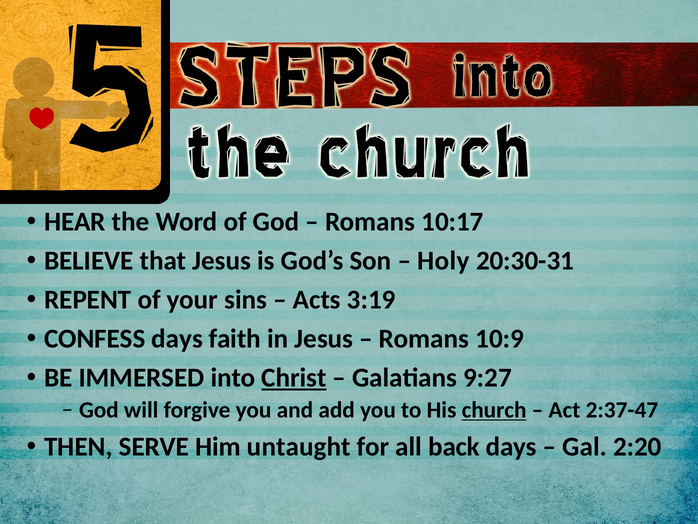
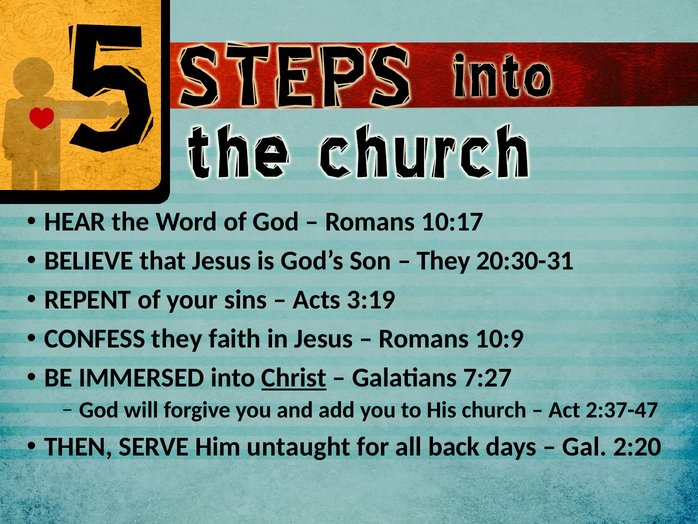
Holy at (443, 261): Holy -> They
CONFESS days: days -> they
9:27: 9:27 -> 7:27
church underline: present -> none
